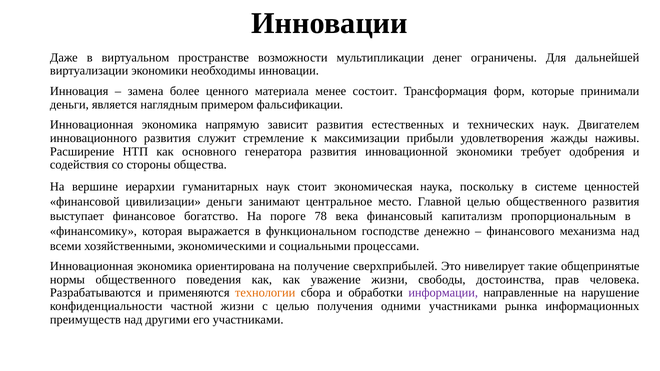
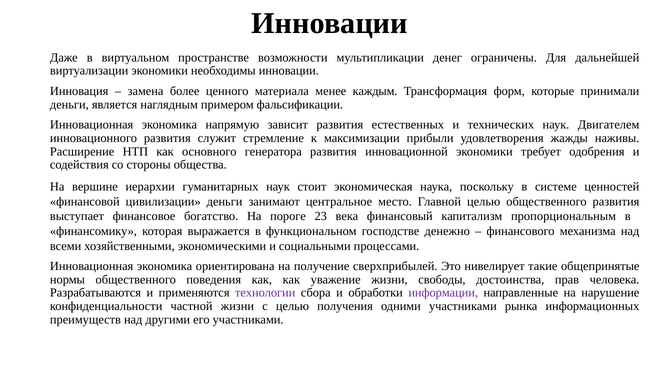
состоит: состоит -> каждым
78: 78 -> 23
технологии colour: orange -> purple
